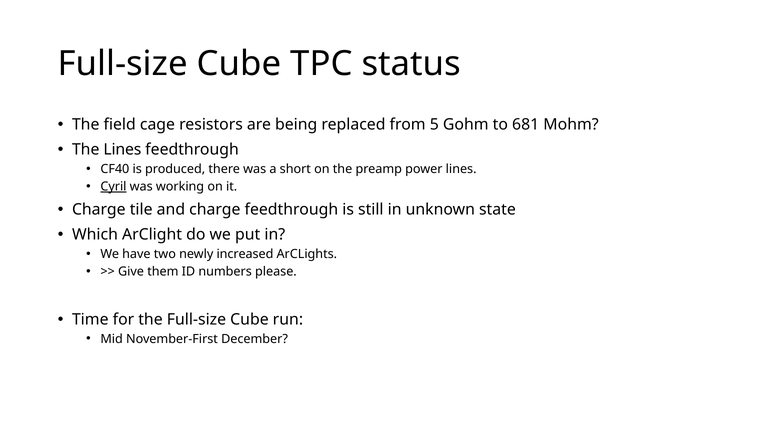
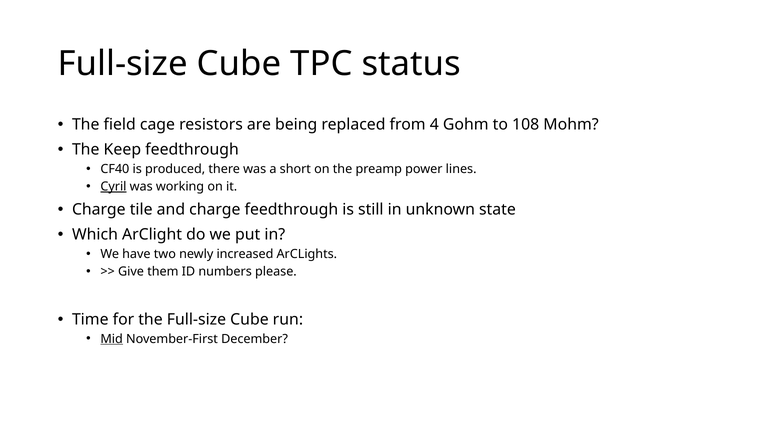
5: 5 -> 4
681: 681 -> 108
The Lines: Lines -> Keep
Mid underline: none -> present
